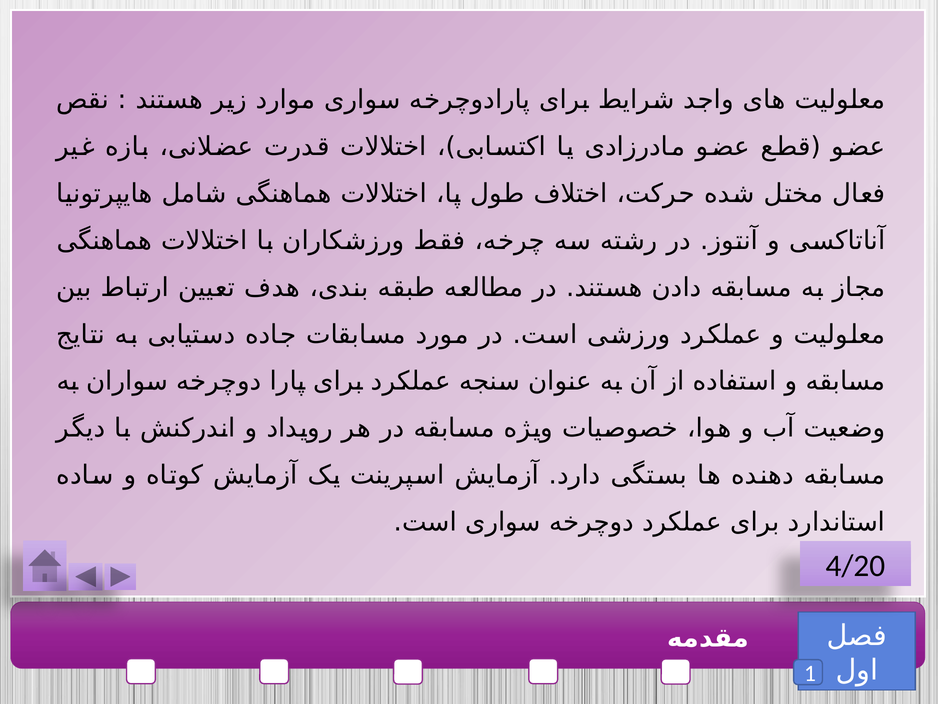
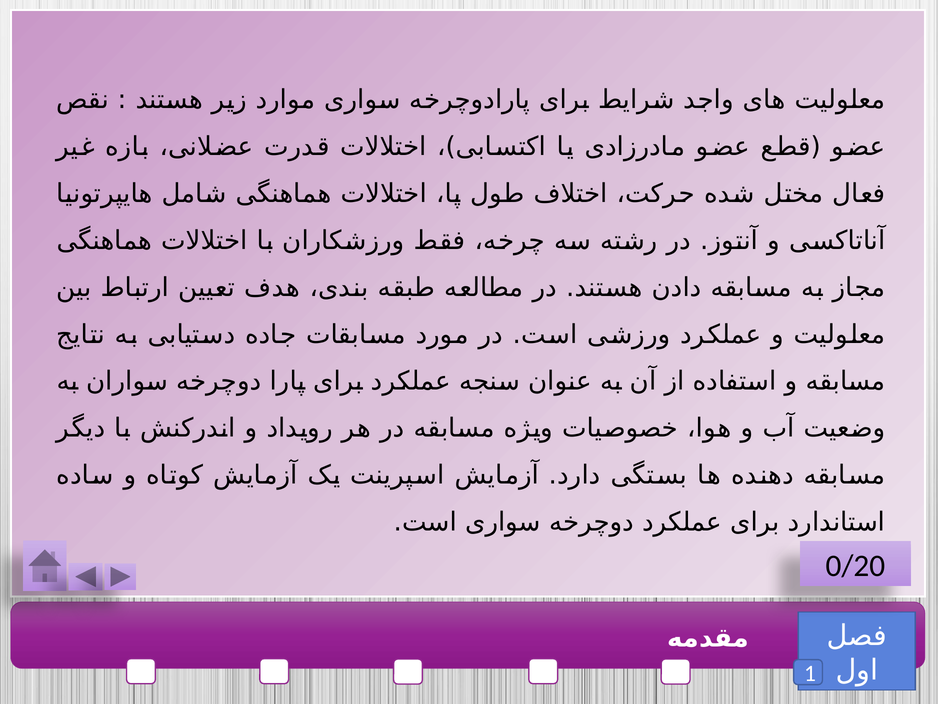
4/20: 4/20 -> 0/20
